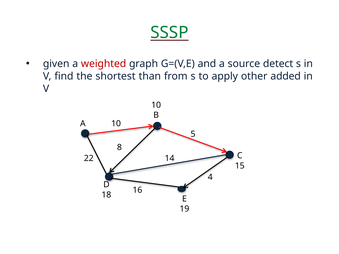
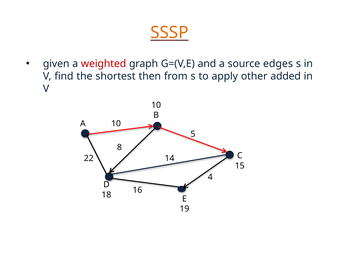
SSSP colour: green -> orange
detect: detect -> edges
than: than -> then
